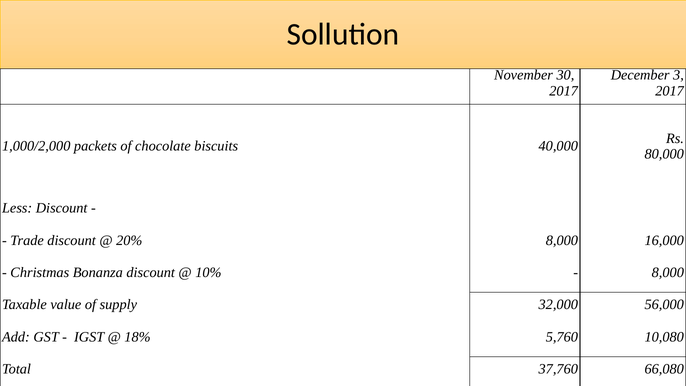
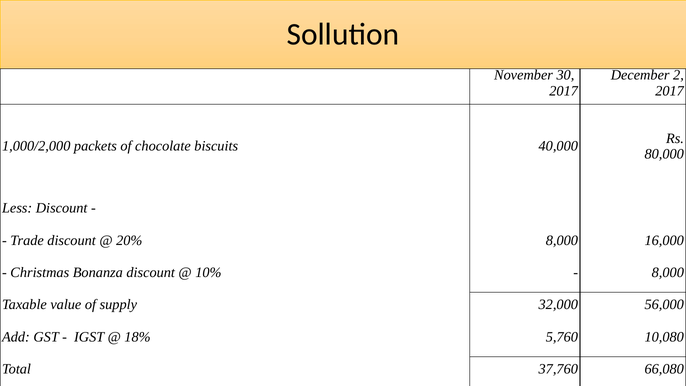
3: 3 -> 2
